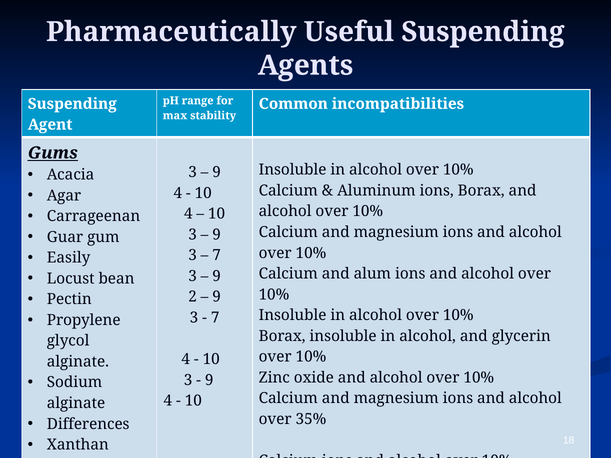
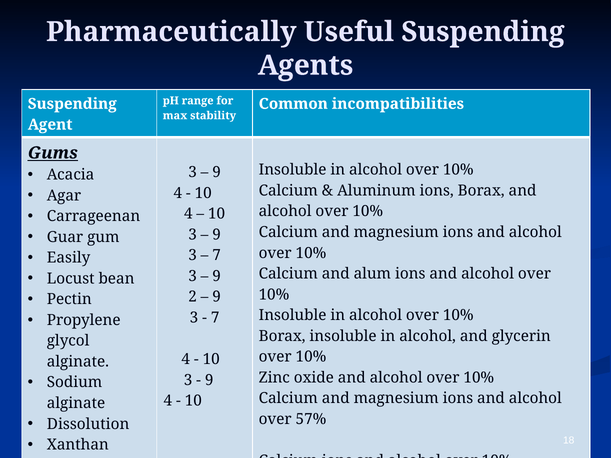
35%: 35% -> 57%
Differences: Differences -> Dissolution
